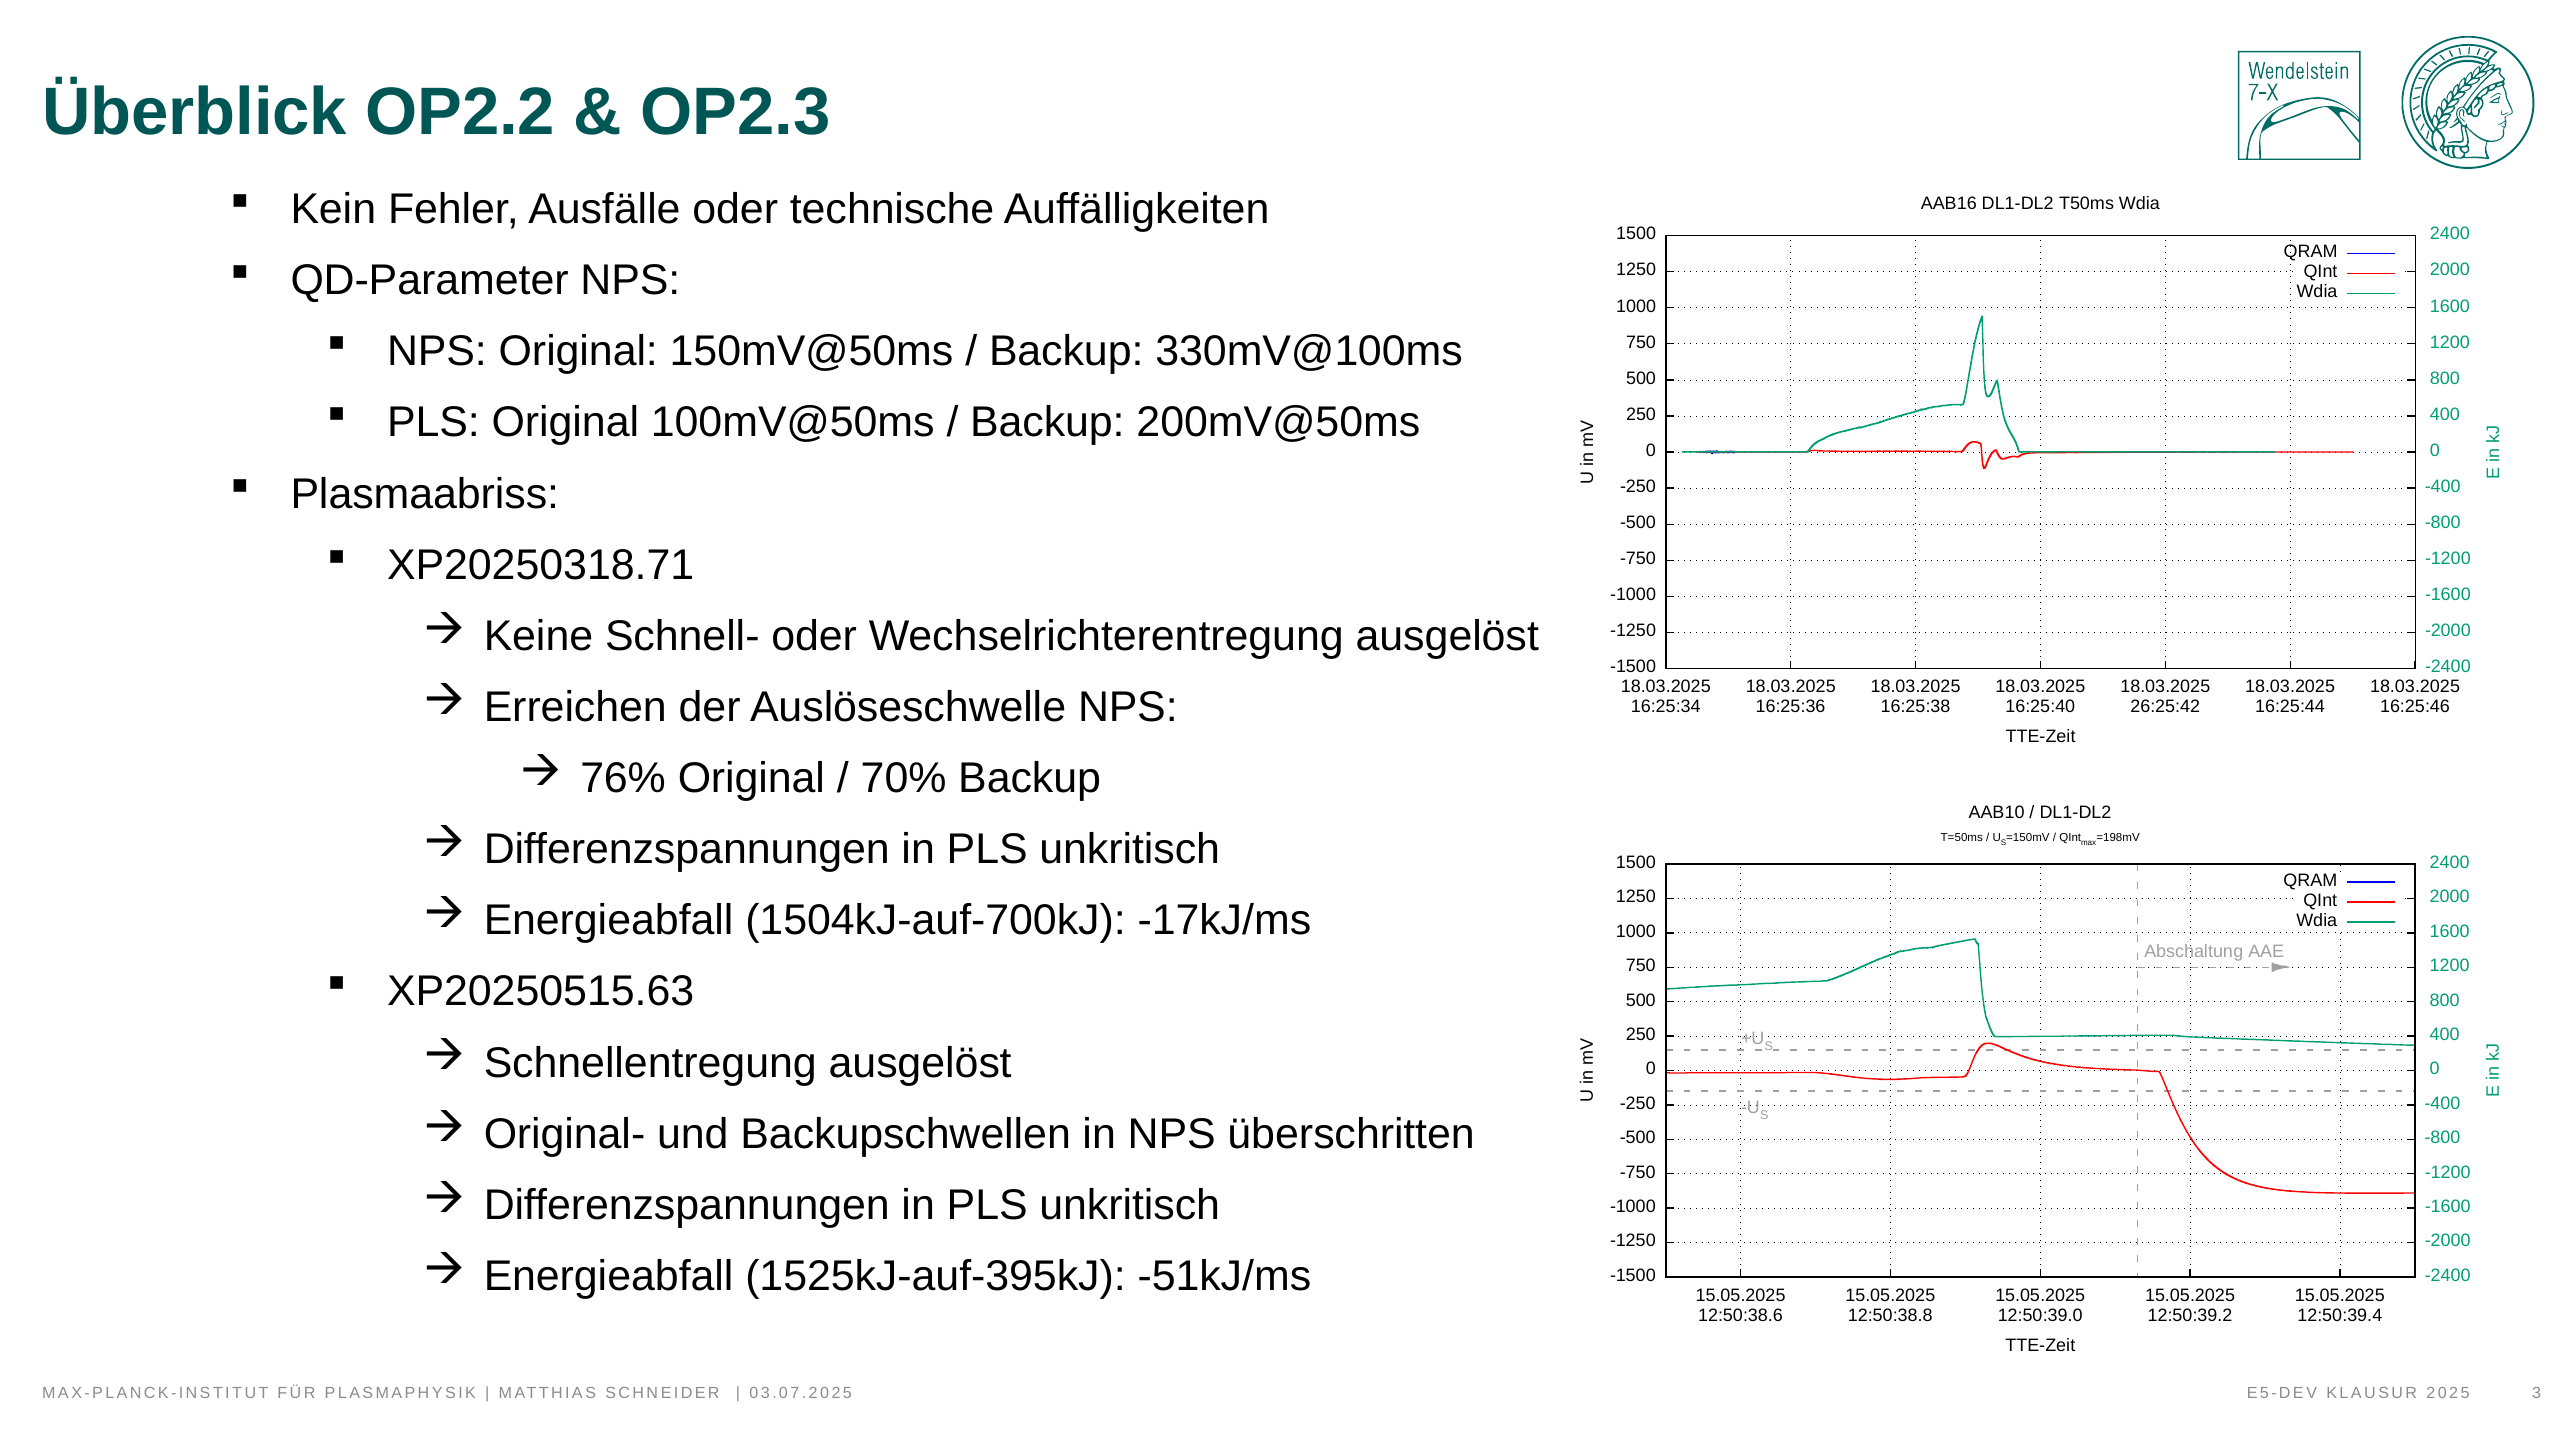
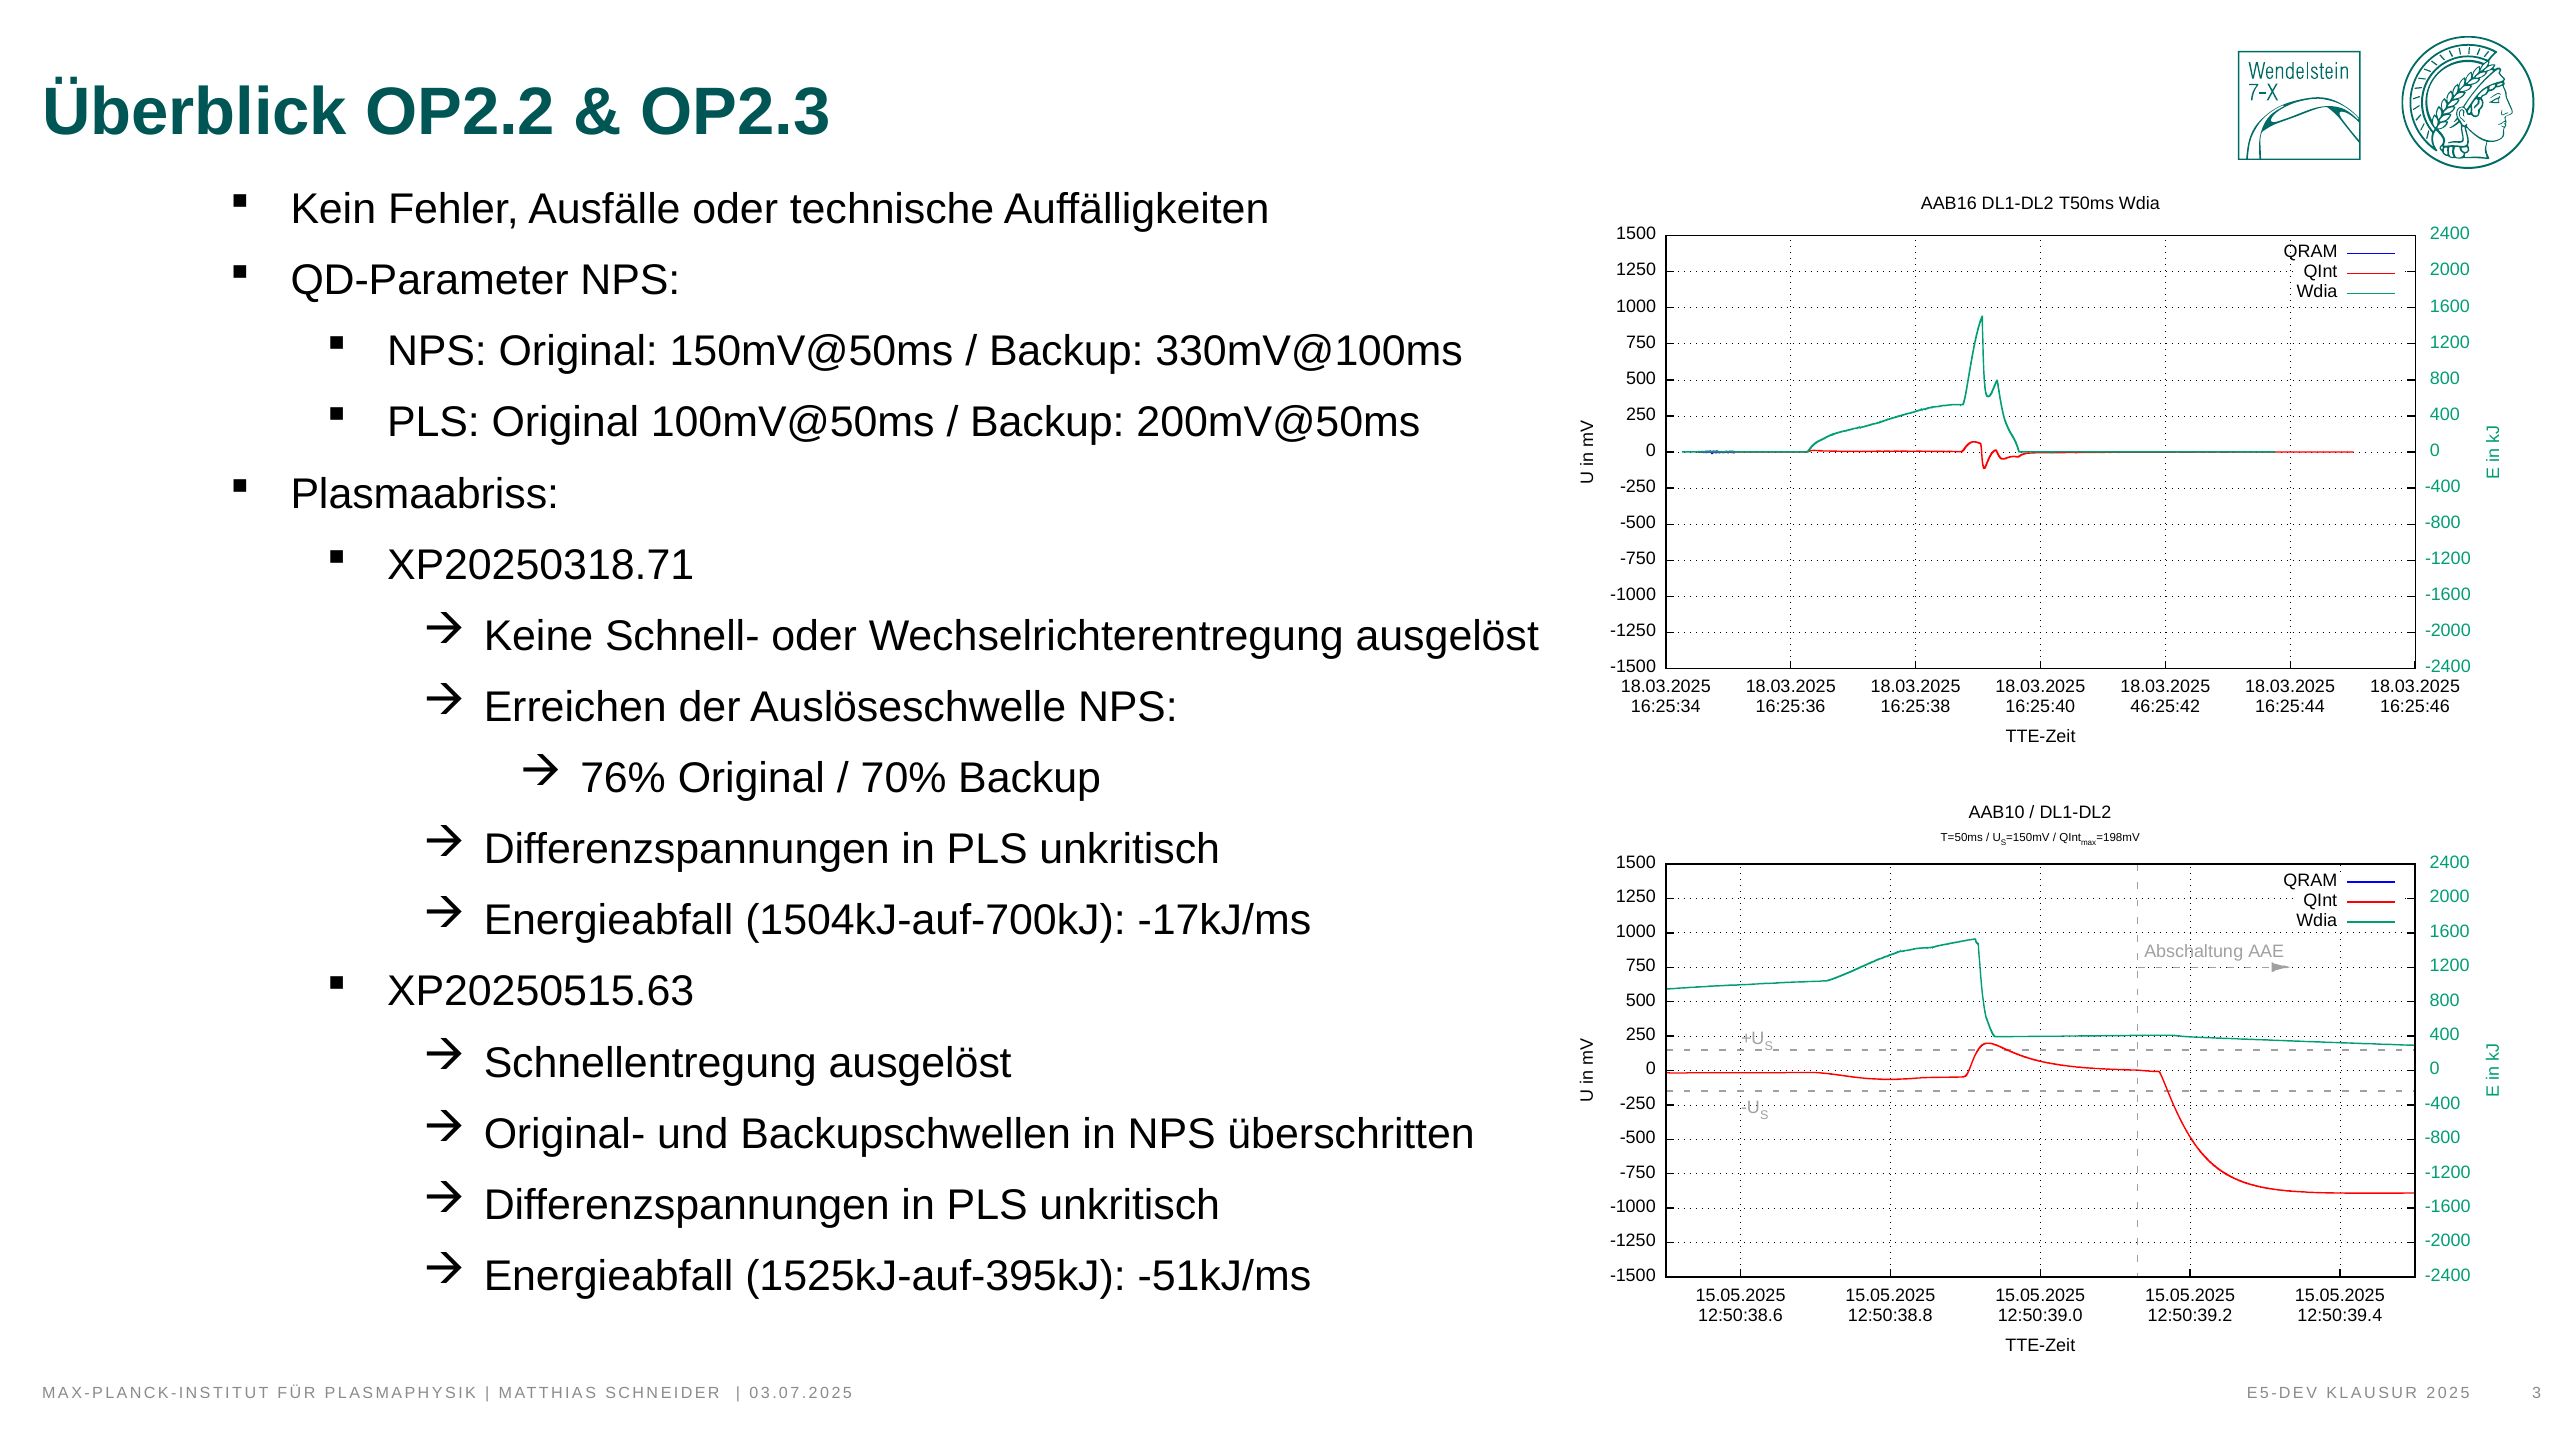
26:25:42: 26:25:42 -> 46:25:42
